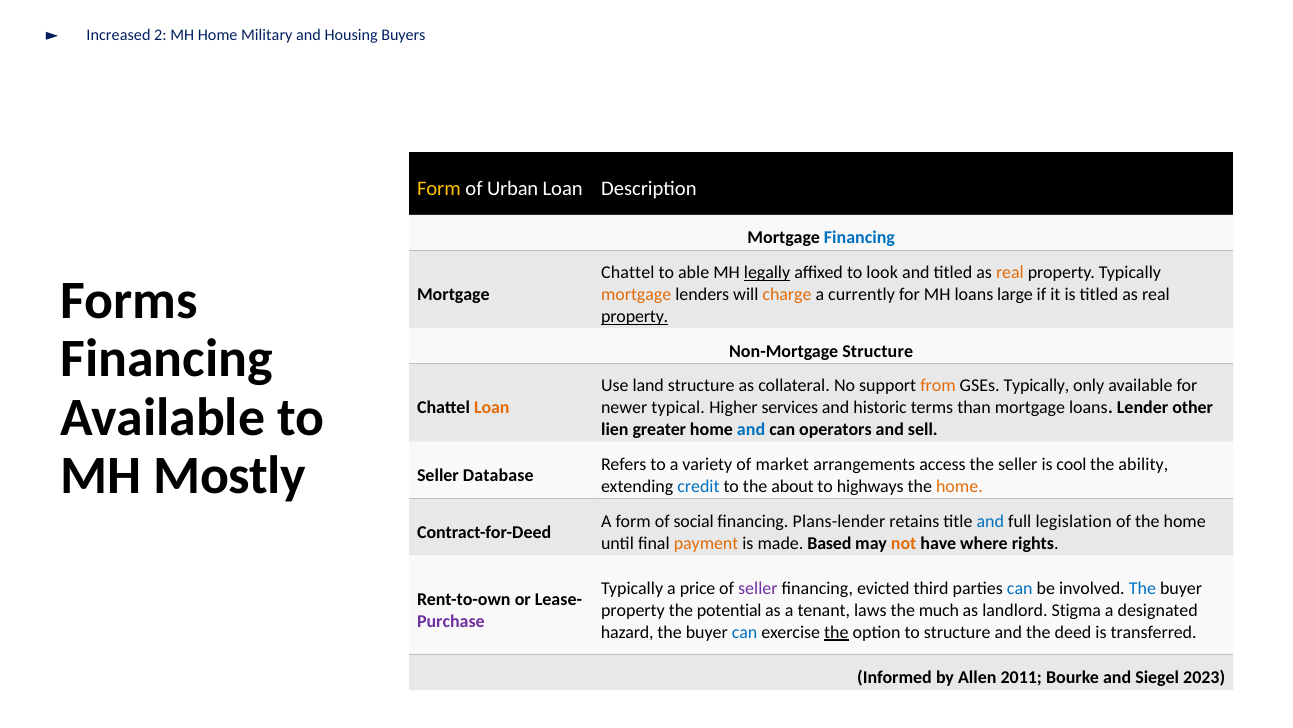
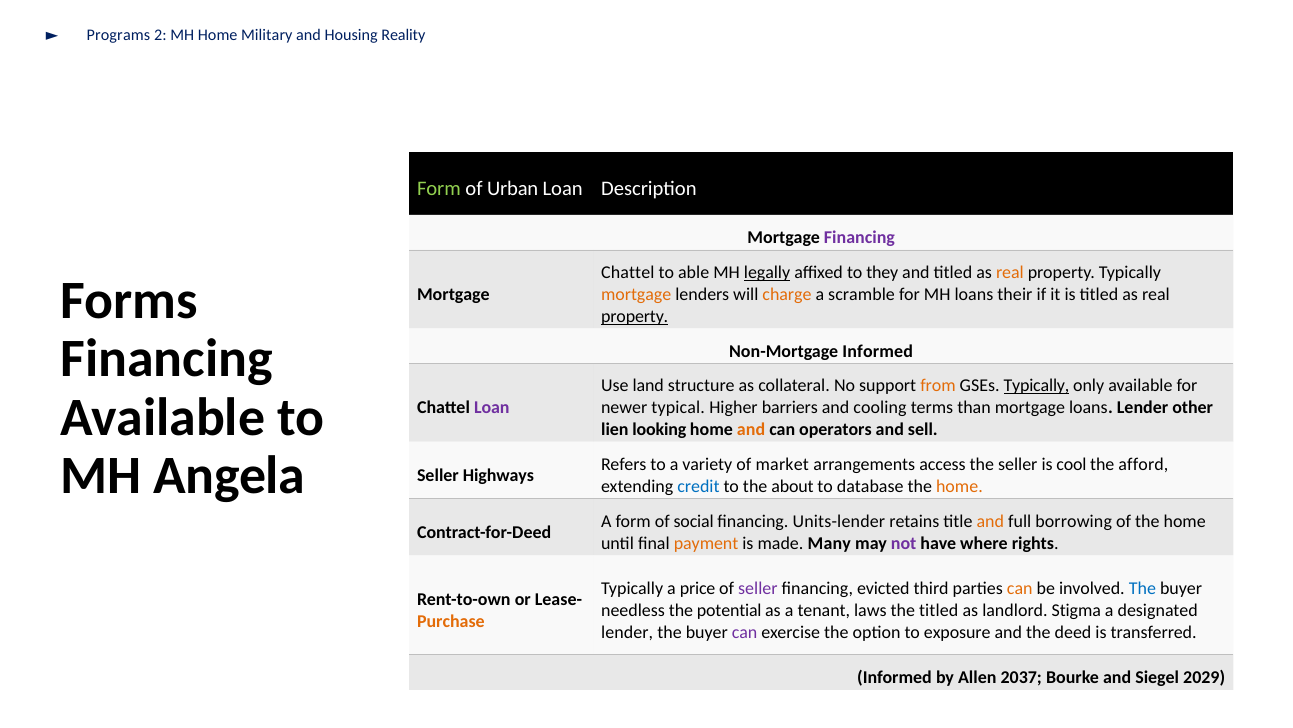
Increased: Increased -> Programs
Housing Buyers: Buyers -> Reality
Form at (439, 189) colour: yellow -> light green
Financing at (859, 238) colour: blue -> purple
look: look -> they
currently: currently -> scramble
large: large -> their
Non-Mortgage Structure: Structure -> Informed
Typically at (1036, 386) underline: none -> present
Loan at (492, 408) colour: orange -> purple
services: services -> barriers
historic: historic -> cooling
greater: greater -> looking
and at (751, 430) colour: blue -> orange
Mostly: Mostly -> Angela
ability: ability -> afford
Database: Database -> Highways
highways: highways -> database
Plans-lender: Plans-lender -> Units-lender
and at (990, 521) colour: blue -> orange
legislation: legislation -> borrowing
Based: Based -> Many
not colour: orange -> purple
can at (1020, 588) colour: blue -> orange
property at (633, 610): property -> needless
the much: much -> titled
Purchase colour: purple -> orange
hazard at (627, 632): hazard -> lender
can at (745, 632) colour: blue -> purple
the at (836, 632) underline: present -> none
to structure: structure -> exposure
2011: 2011 -> 2037
2023: 2023 -> 2029
